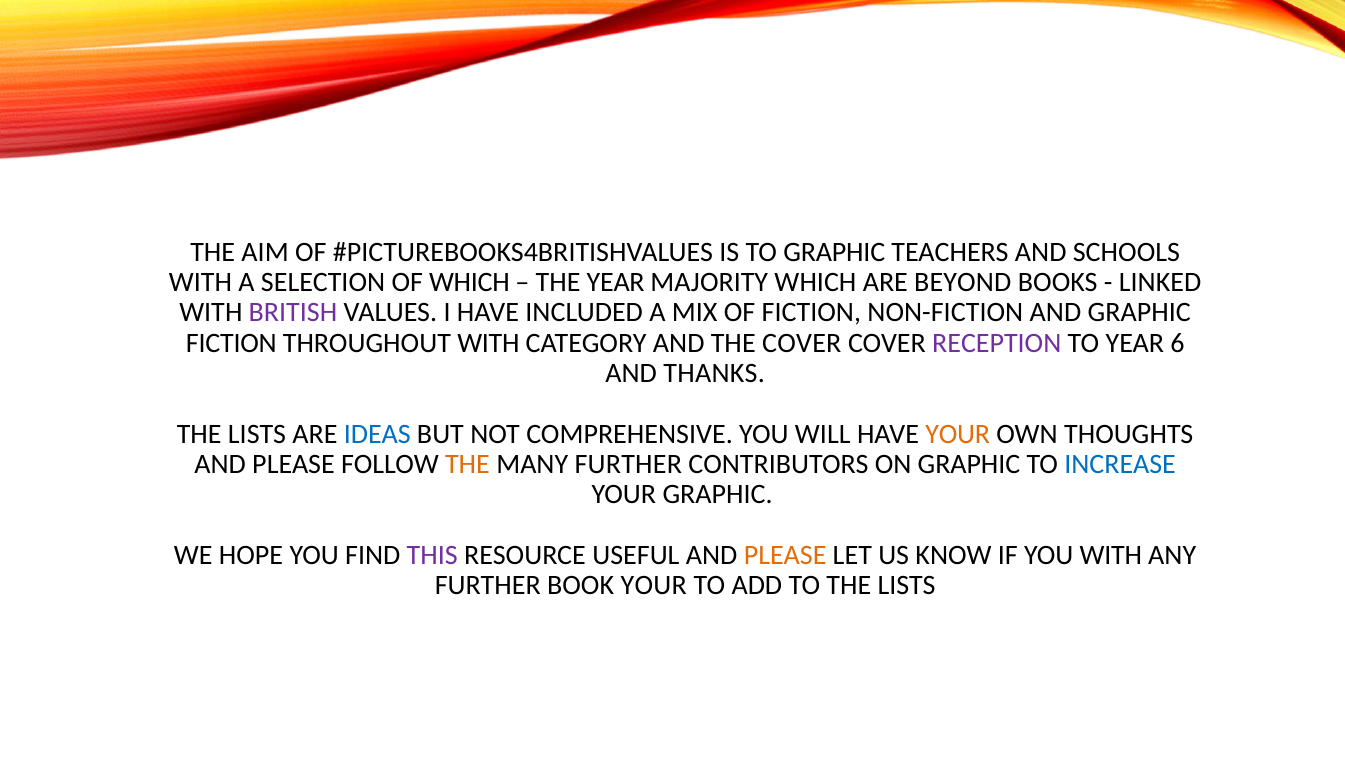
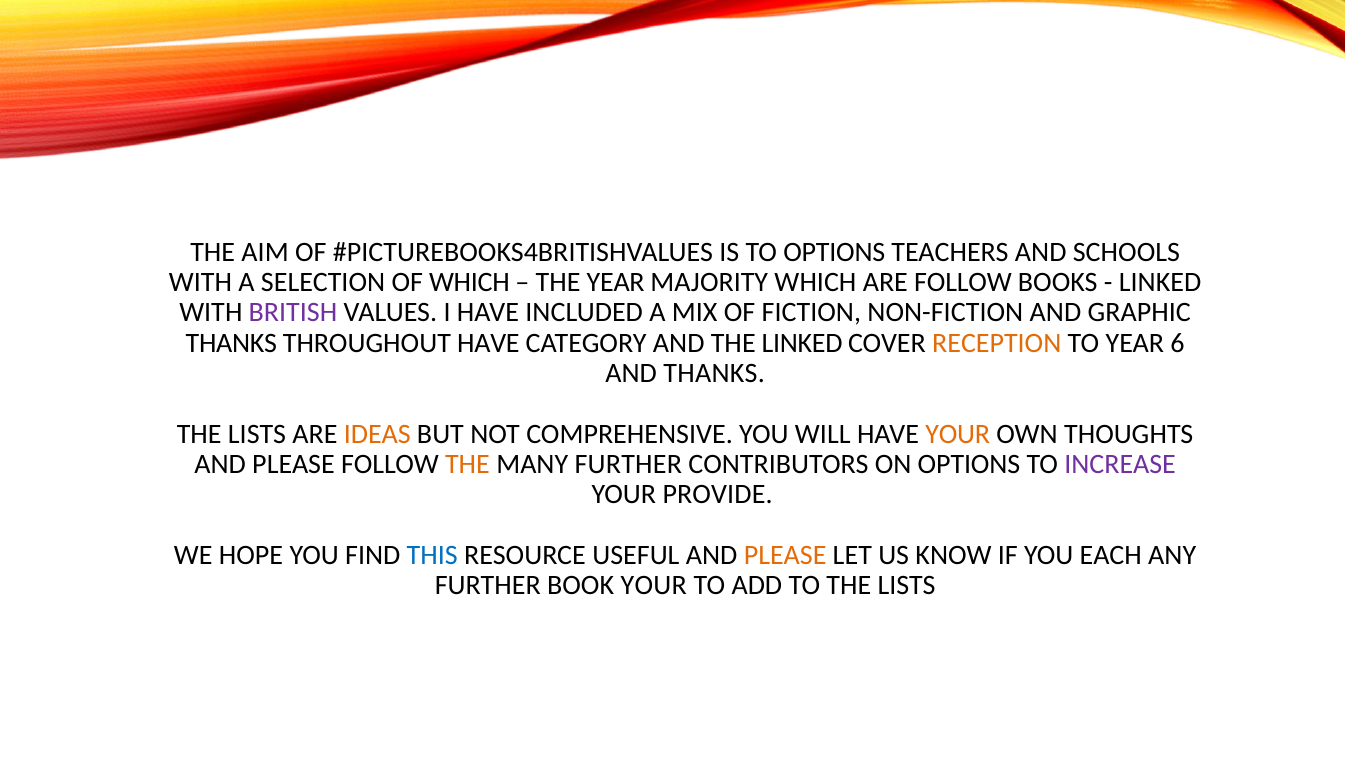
TO GRAPHIC: GRAPHIC -> OPTIONS
ARE BEYOND: BEYOND -> FOLLOW
FICTION at (231, 343): FICTION -> THANKS
THROUGHOUT WITH: WITH -> HAVE
THE COVER: COVER -> LINKED
RECEPTION colour: purple -> orange
IDEAS colour: blue -> orange
ON GRAPHIC: GRAPHIC -> OPTIONS
INCREASE colour: blue -> purple
YOUR GRAPHIC: GRAPHIC -> PROVIDE
THIS colour: purple -> blue
YOU WITH: WITH -> EACH
